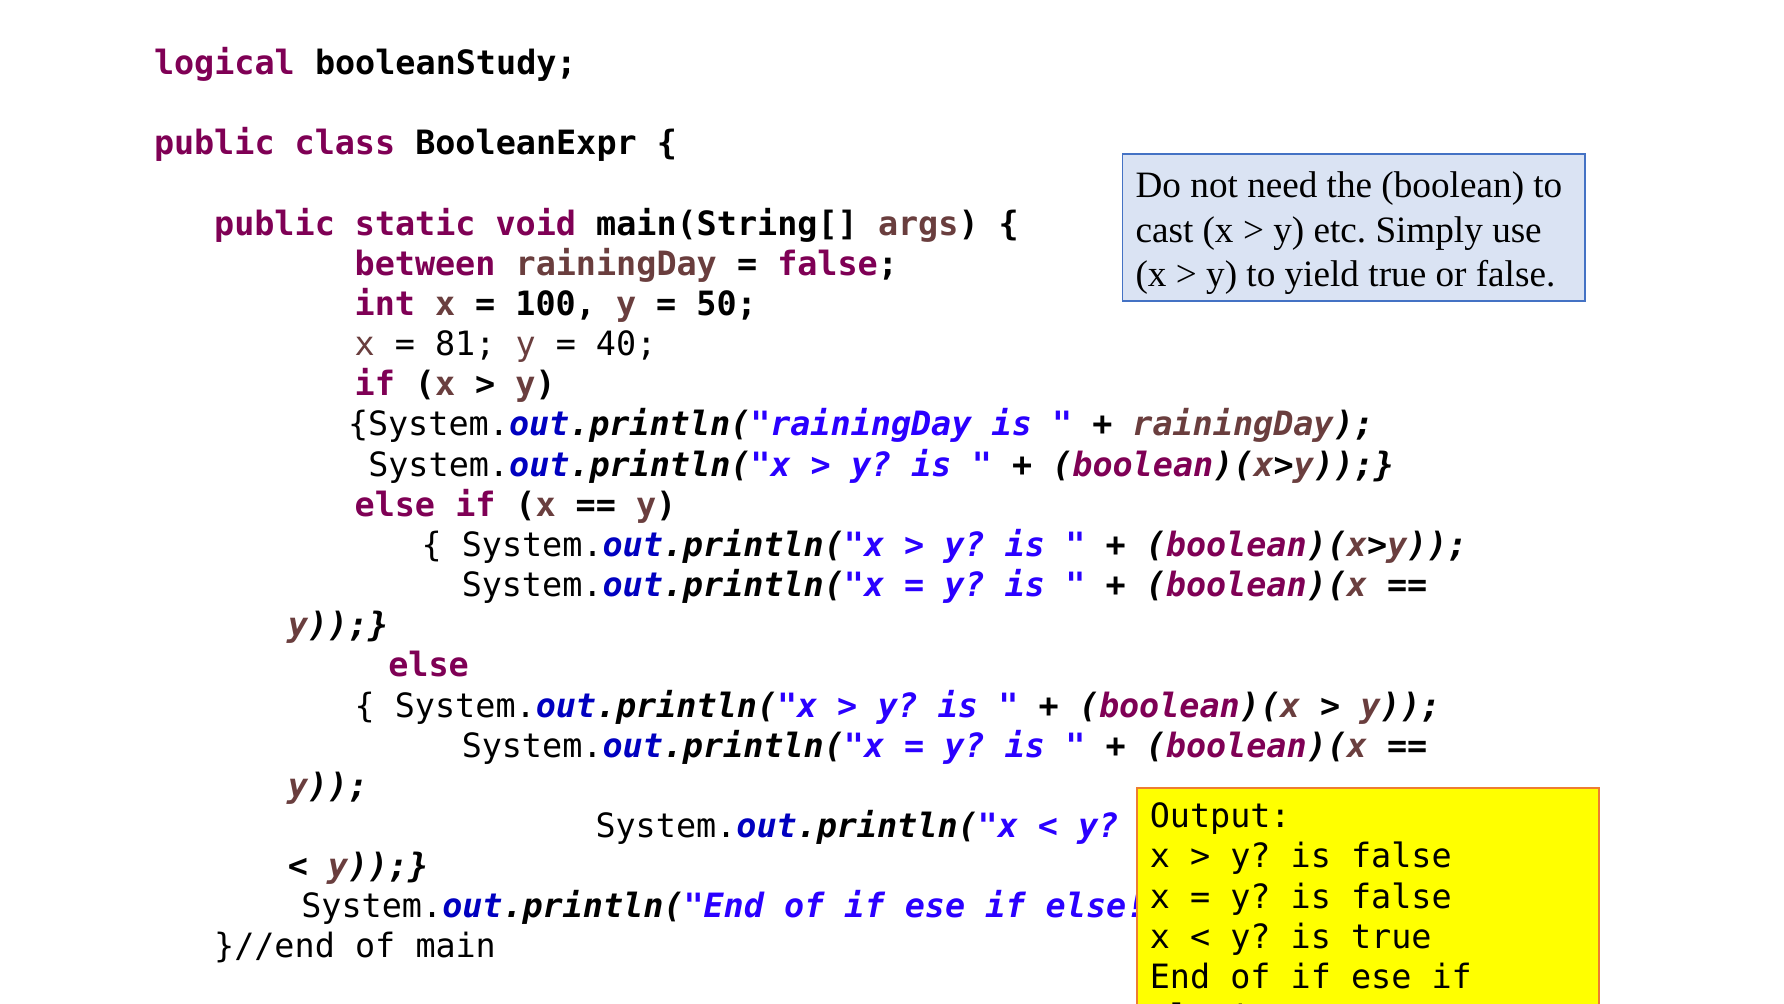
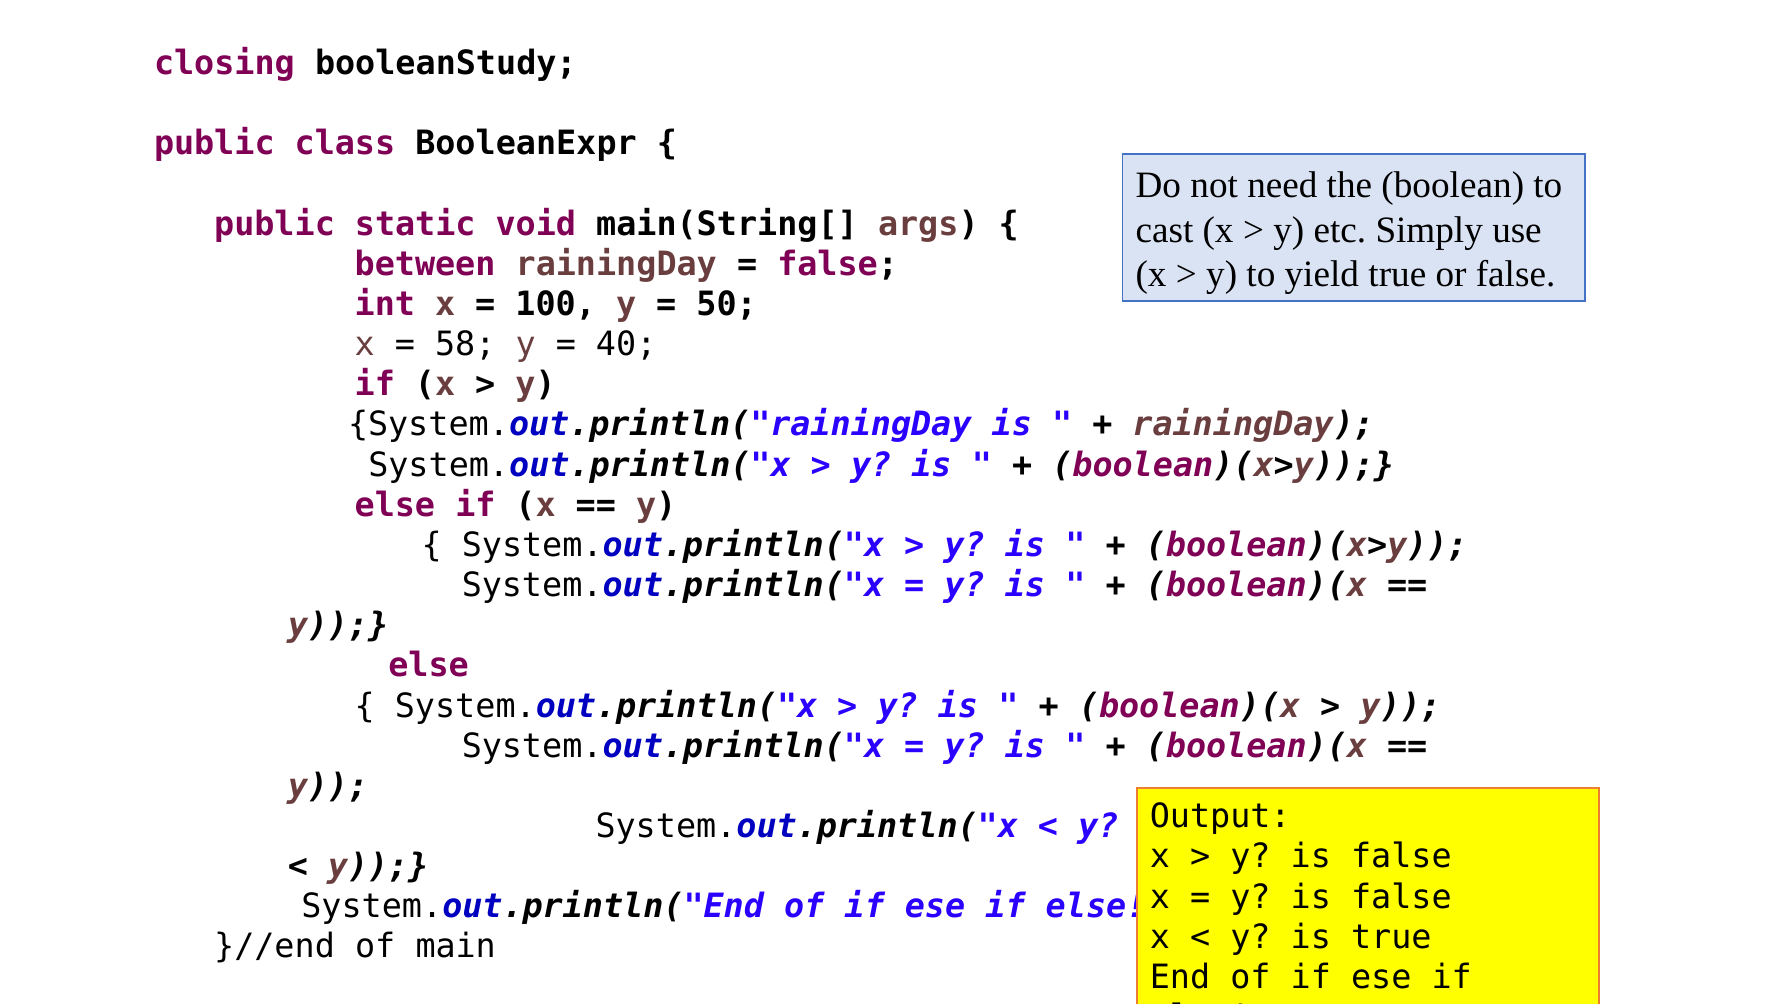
logical: logical -> closing
81: 81 -> 58
